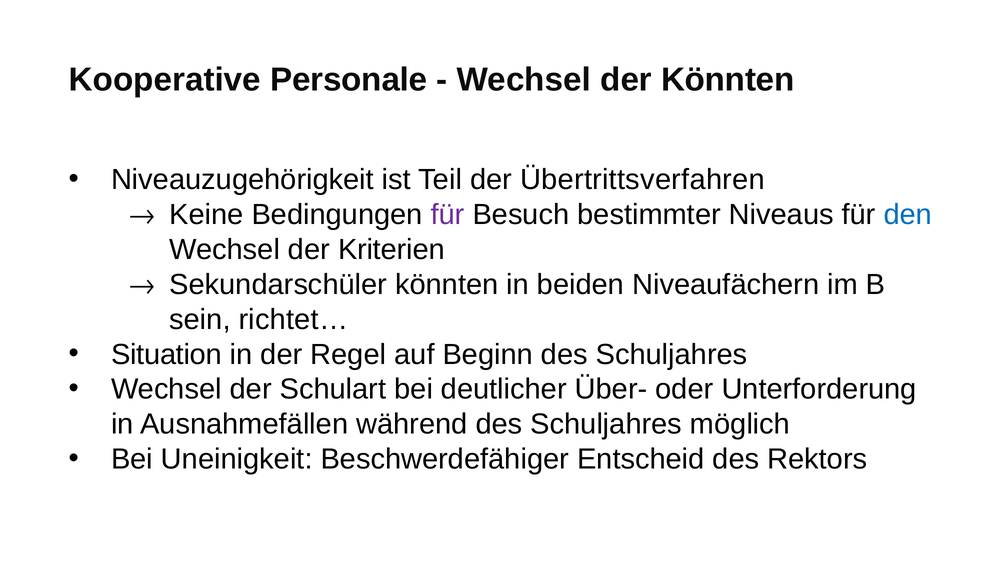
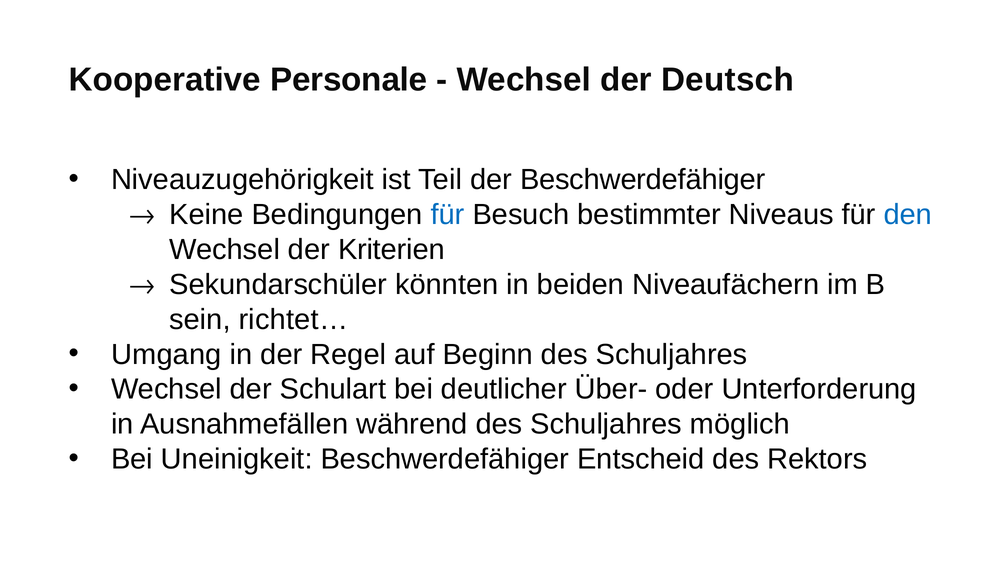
der Könnten: Könnten -> Deutsch
der Übertrittsverfahren: Übertrittsverfahren -> Beschwerdefähiger
für at (448, 215) colour: purple -> blue
Situation: Situation -> Umgang
